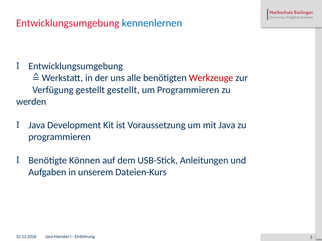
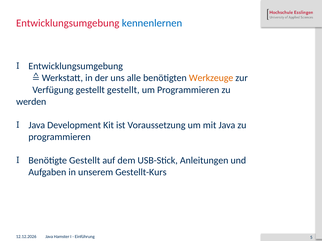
Werkzeuge colour: red -> orange
Benötigte Können: Können -> Gestellt
Dateien-Kurs: Dateien-Kurs -> Gestellt-Kurs
